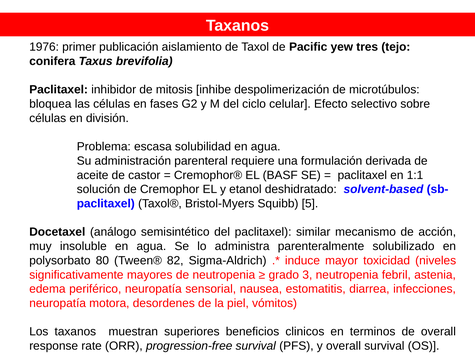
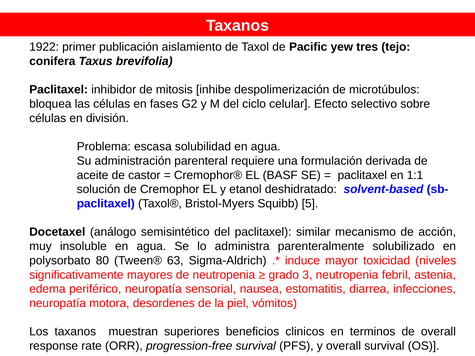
1976: 1976 -> 1922
82: 82 -> 63
